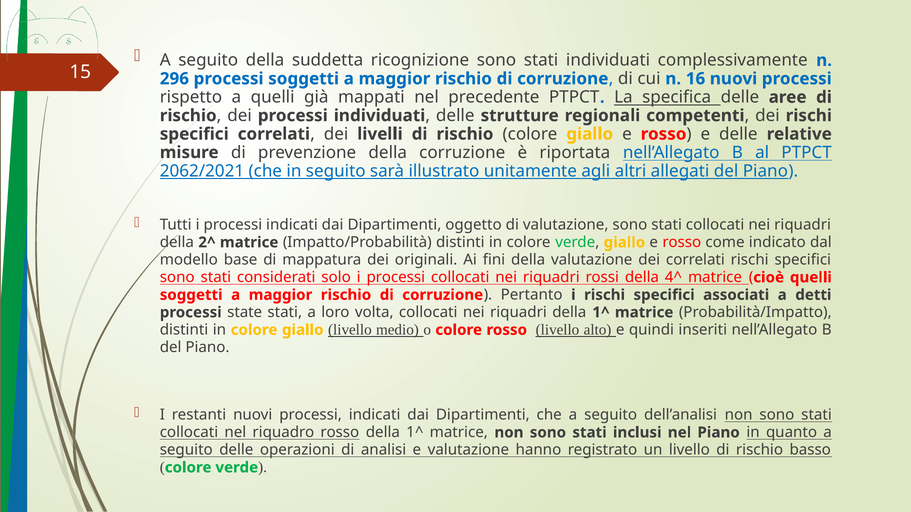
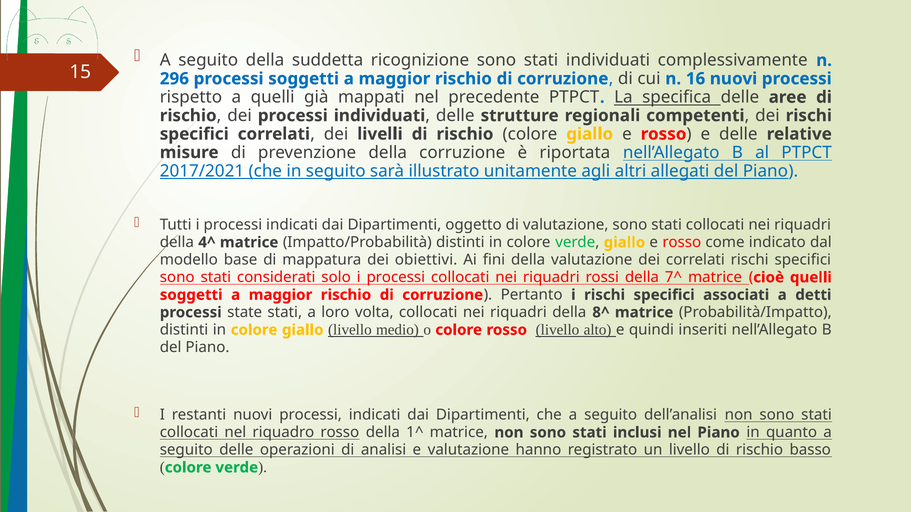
2062/2021: 2062/2021 -> 2017/2021
2^: 2^ -> 4^
originali: originali -> obiettivi
4^: 4^ -> 7^
riquadri della 1^: 1^ -> 8^
